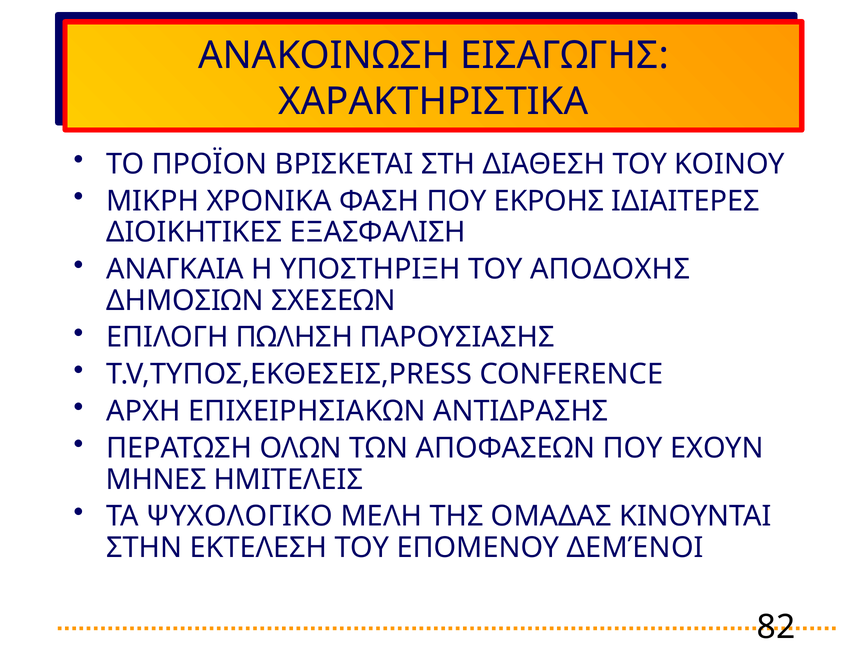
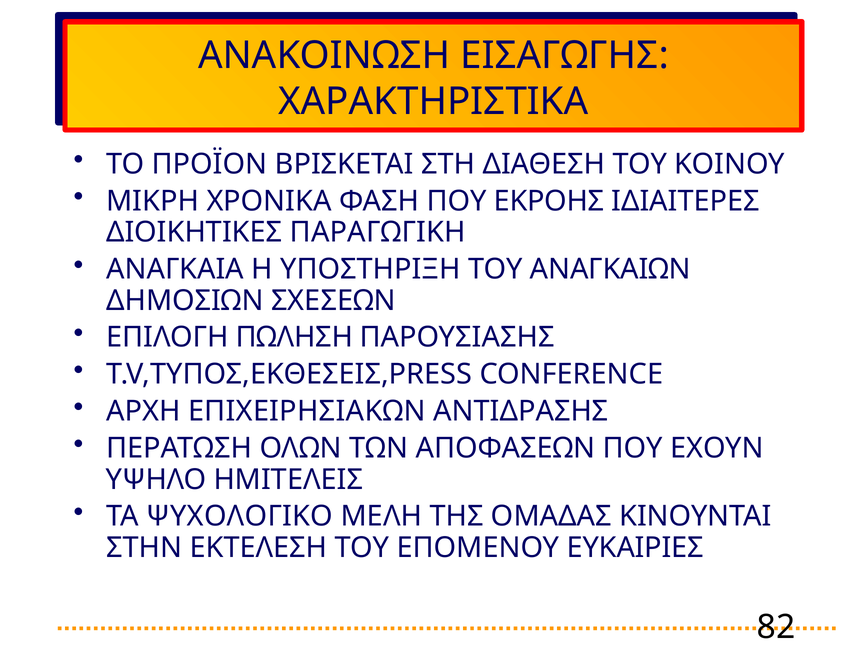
ΕΞΑΣΦΑΛΙΣΗ: ΕΞΑΣΦΑΛΙΣΗ -> ΠΑΡΑΓΩΓΙΚΗ
ΑΠΟΔΟΧΗΣ: ΑΠΟΔΟΧΗΣ -> ΑΝΑΓΚΑΙΩΝ
ΜΗΝΕΣ: ΜΗΝΕΣ -> ΥΨΗΛΟ
ΔΕΜΈΝΟΙ: ΔΕΜΈΝΟΙ -> ΕΥΚΑΙΡΙΕΣ
